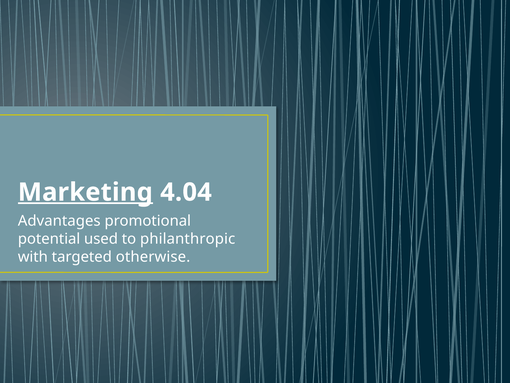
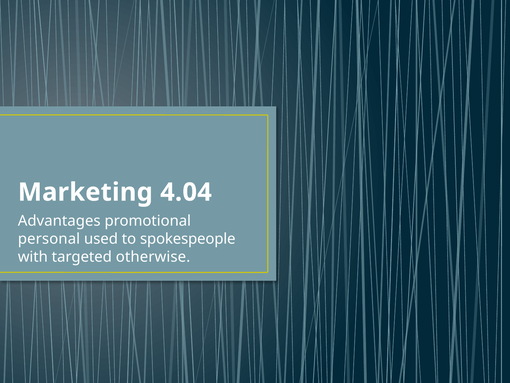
Marketing underline: present -> none
potential: potential -> personal
philanthropic: philanthropic -> spokespeople
